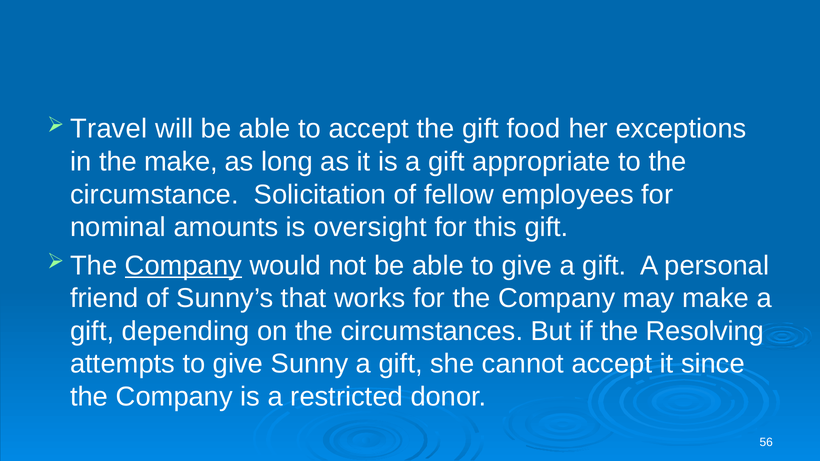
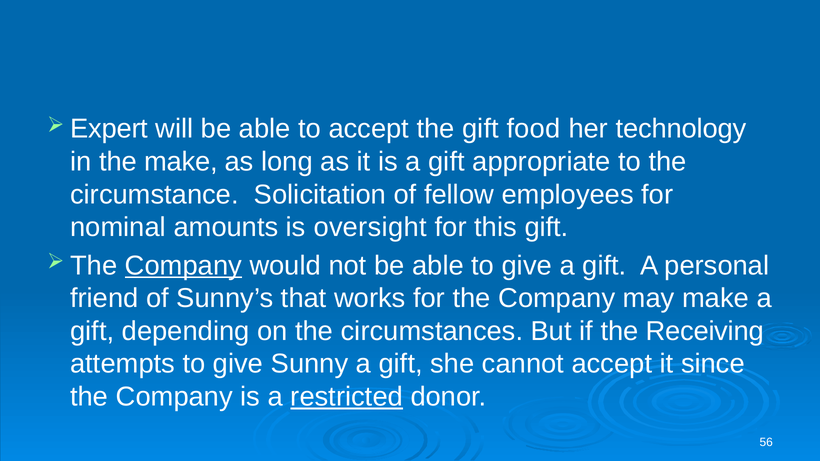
Travel: Travel -> Expert
exceptions: exceptions -> technology
Resolving: Resolving -> Receiving
restricted underline: none -> present
